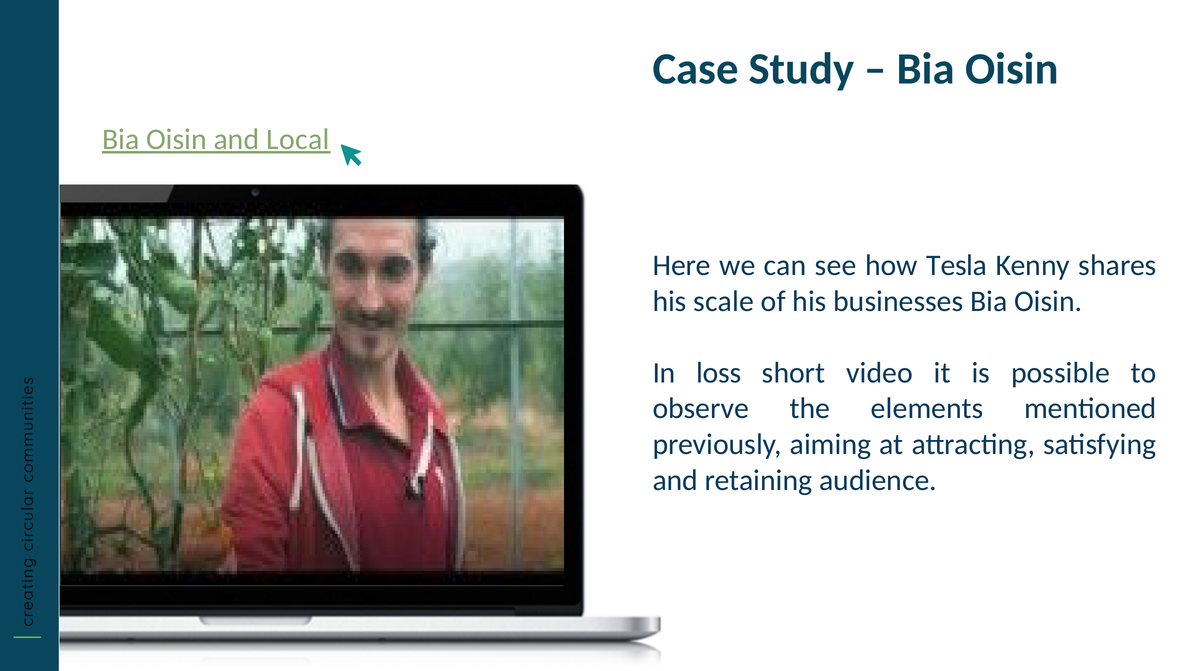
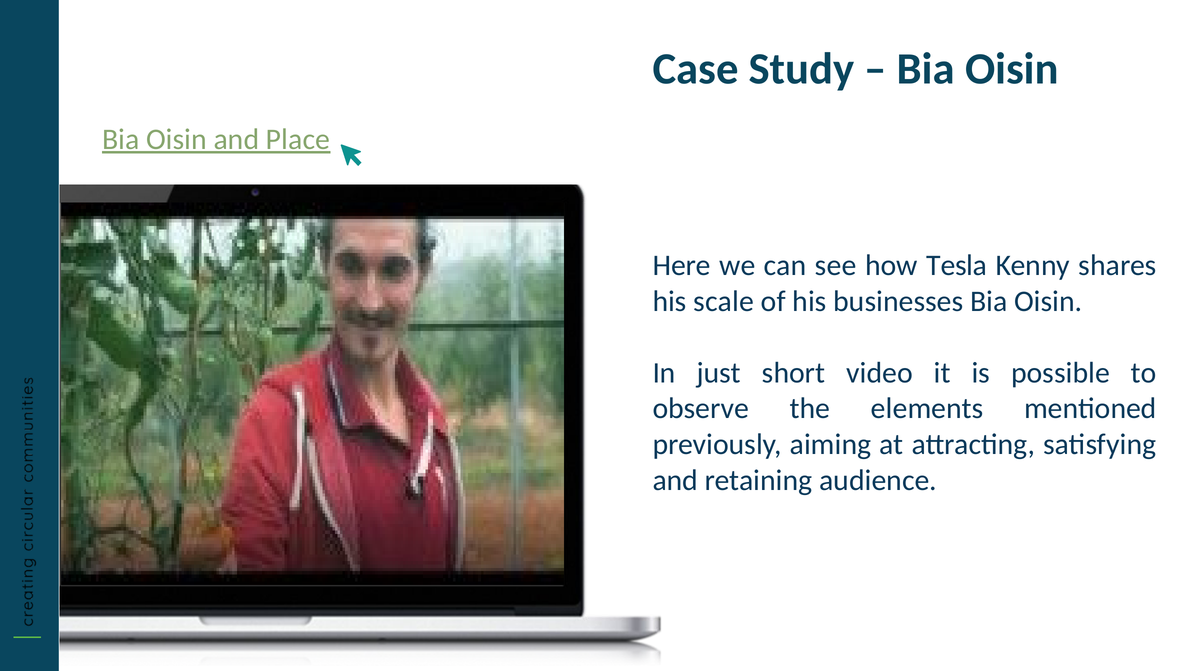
Local: Local -> Place
loss: loss -> just
